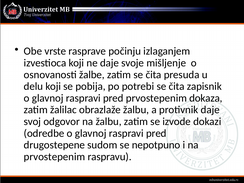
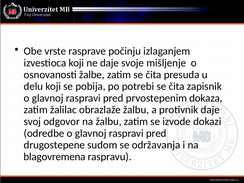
nepotpuno: nepotpuno -> održavanja
prvostepenim at (55, 157): prvostepenim -> blagovremena
